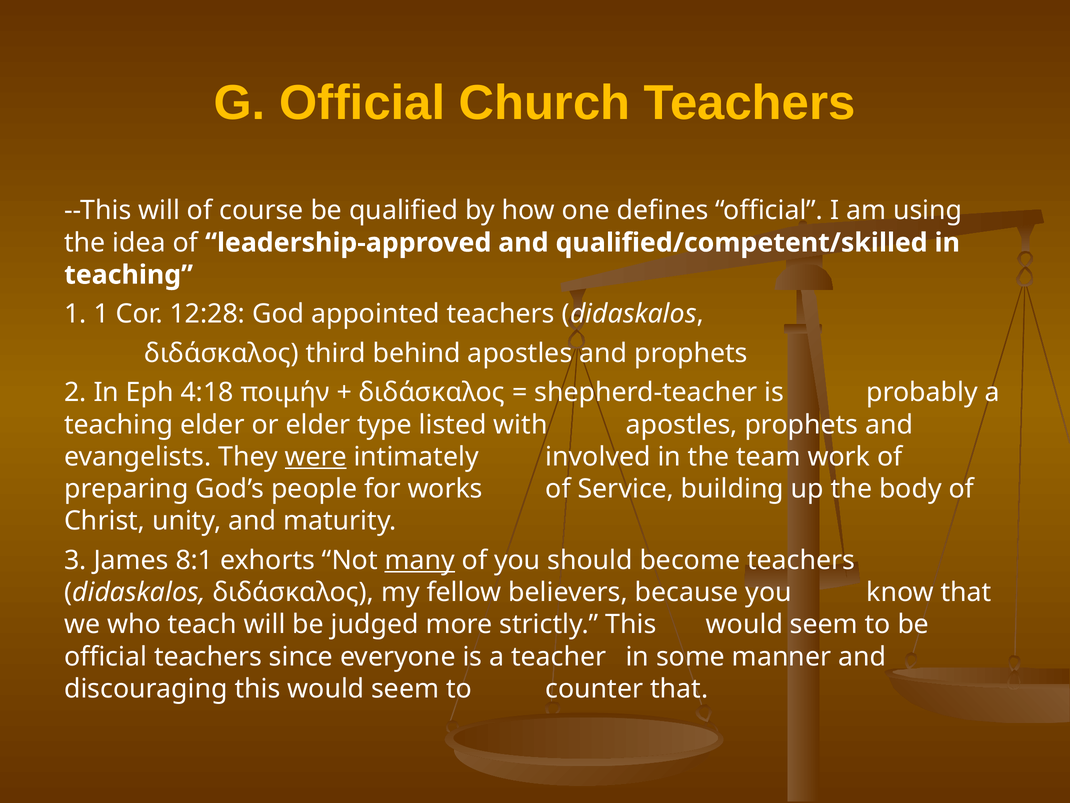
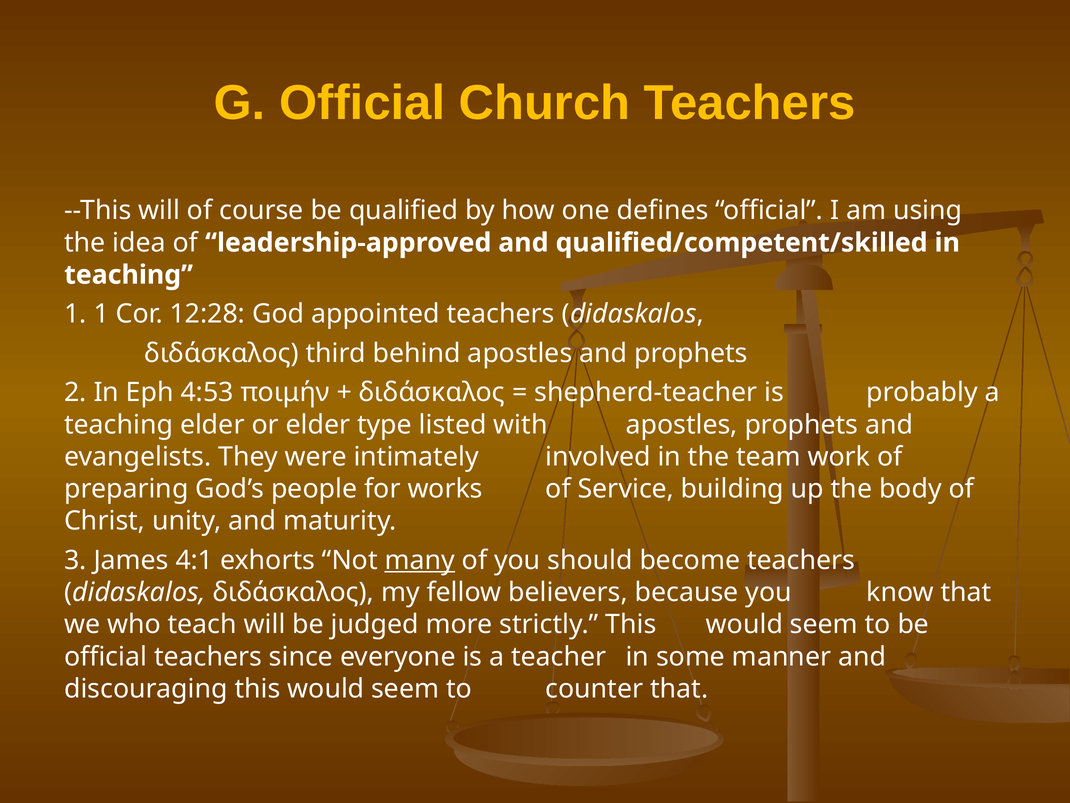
4:18: 4:18 -> 4:53
were underline: present -> none
8:1: 8:1 -> 4:1
